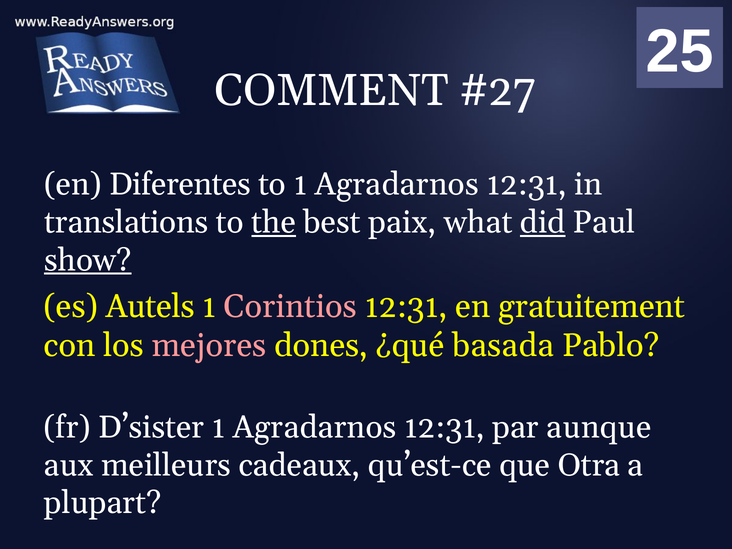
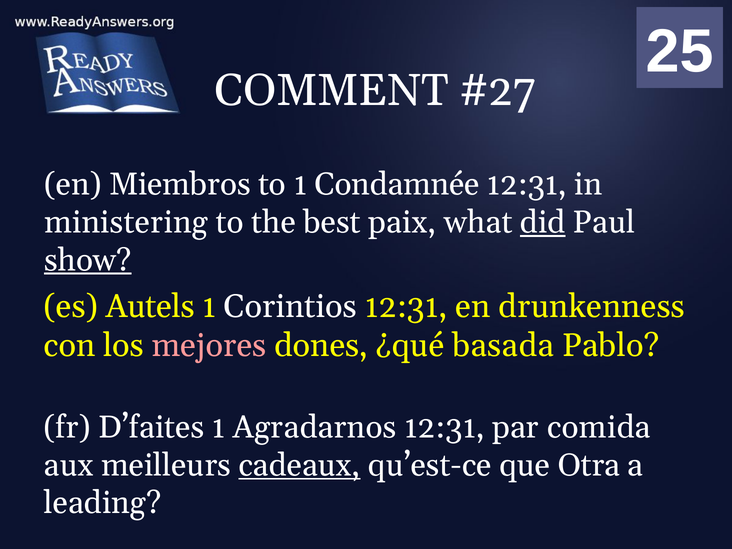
Diferentes: Diferentes -> Miembros
to 1 Agradarnos: Agradarnos -> Condamnée
translations: translations -> ministering
the underline: present -> none
Corintios colour: pink -> white
gratuitement: gratuitement -> drunkenness
D’sister: D’sister -> D’faites
aunque: aunque -> comida
cadeaux underline: none -> present
plupart: plupart -> leading
